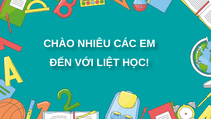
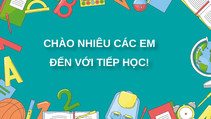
LIỆT: LIỆT -> TIẾP
